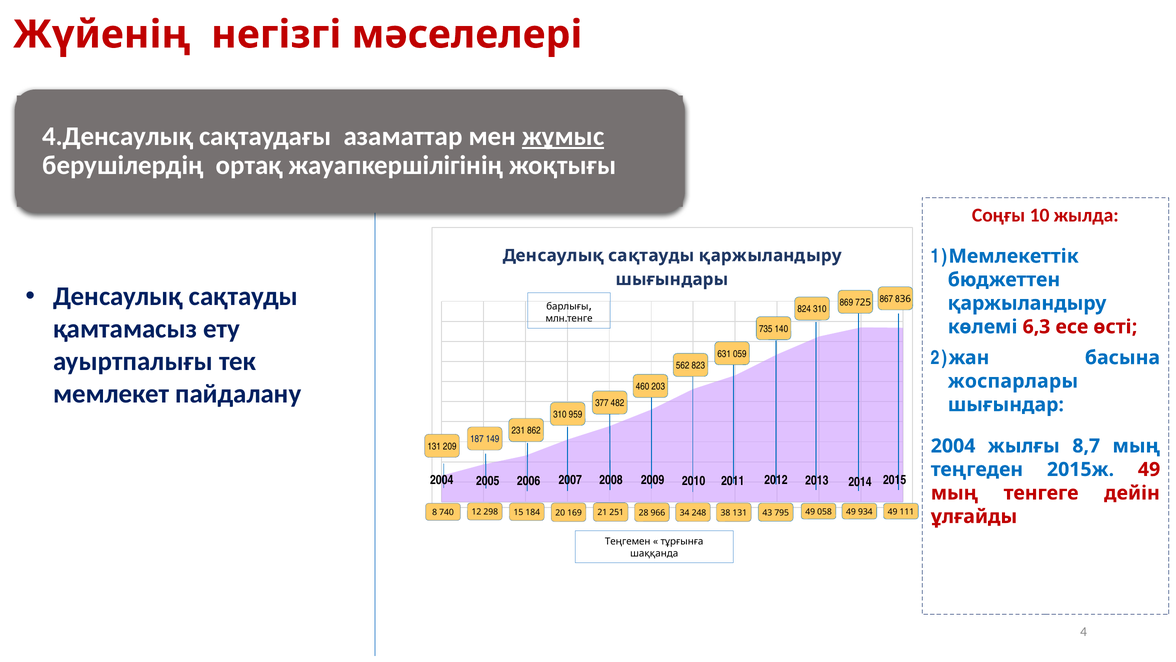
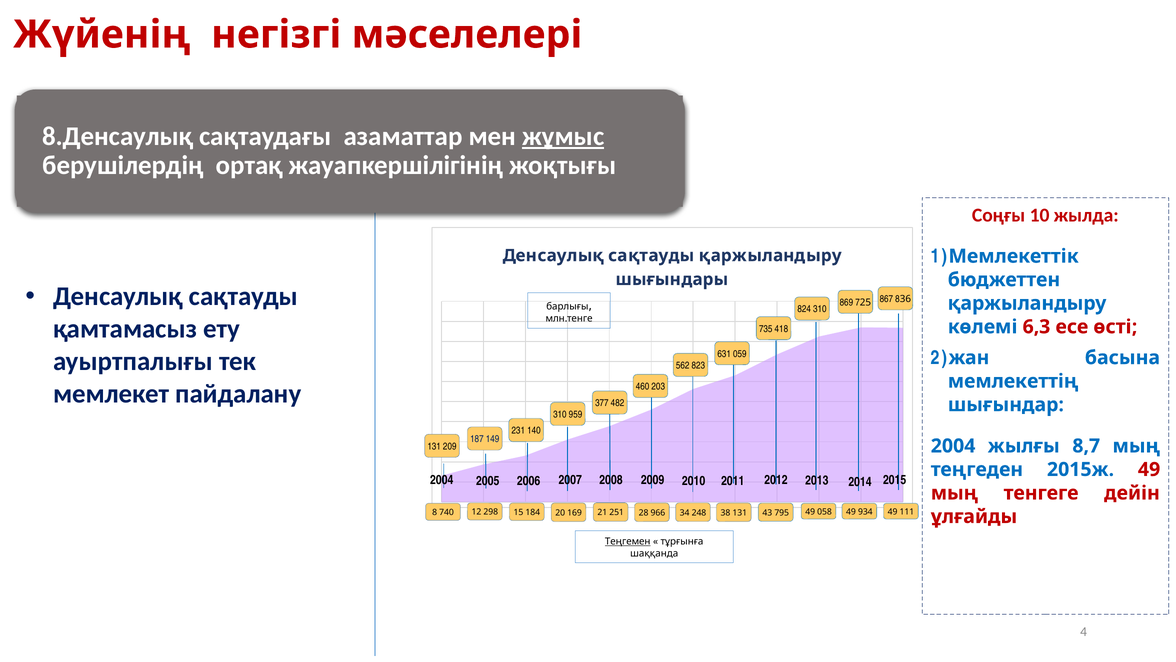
4.Денсаулық: 4.Денсаулық -> 8.Денсаулық
140: 140 -> 418
жоспарлары: жоспарлары -> мемлекеттің
862: 862 -> 140
Теңгемен underline: none -> present
